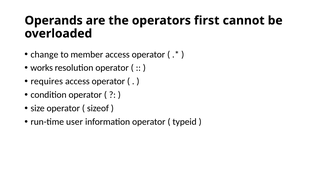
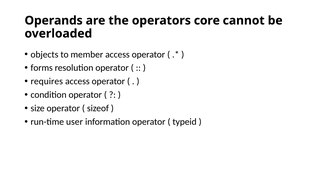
first: first -> core
change: change -> objects
works: works -> forms
